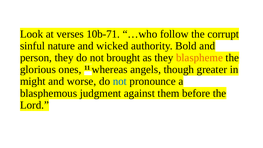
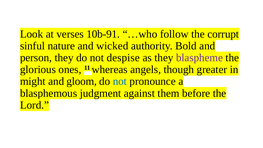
10b-71: 10b-71 -> 10b-91
brought: brought -> despise
blaspheme colour: orange -> purple
worse: worse -> gloom
